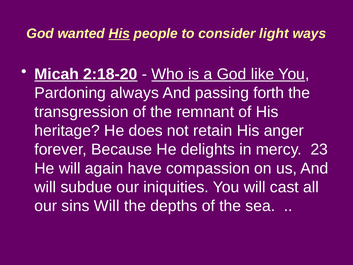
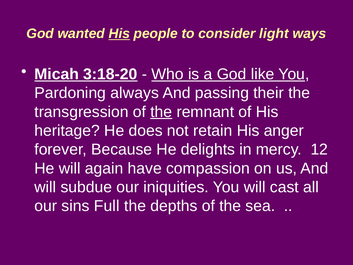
2:18-20: 2:18-20 -> 3:18-20
forth: forth -> their
the at (161, 112) underline: none -> present
23: 23 -> 12
sins Will: Will -> Full
